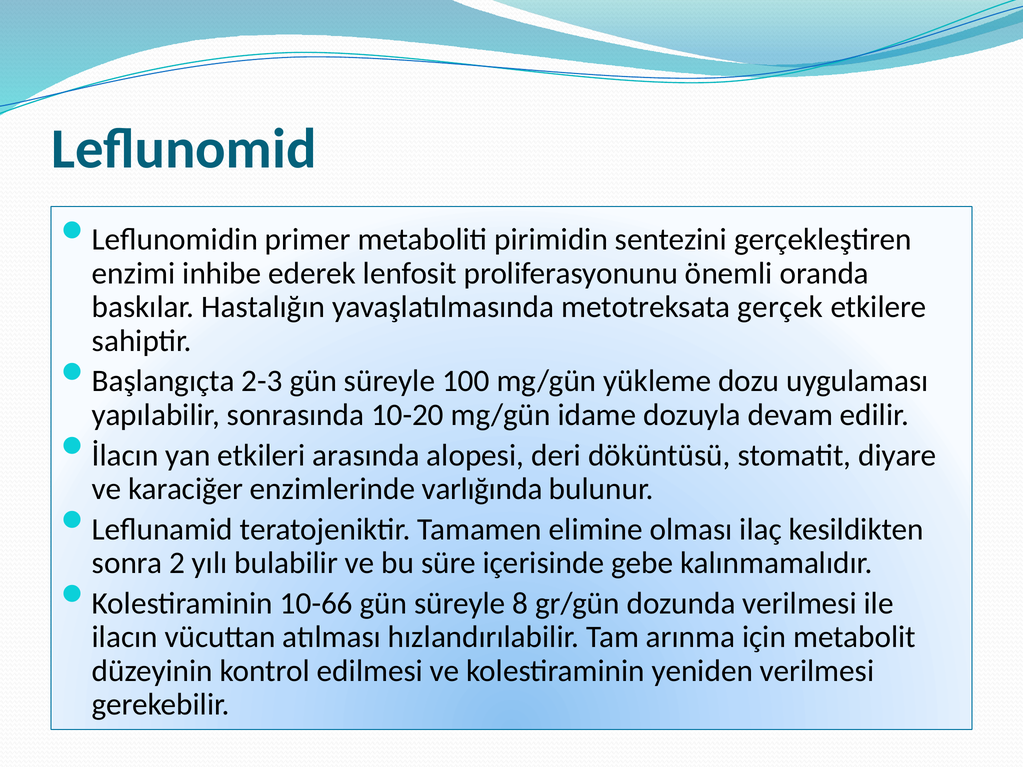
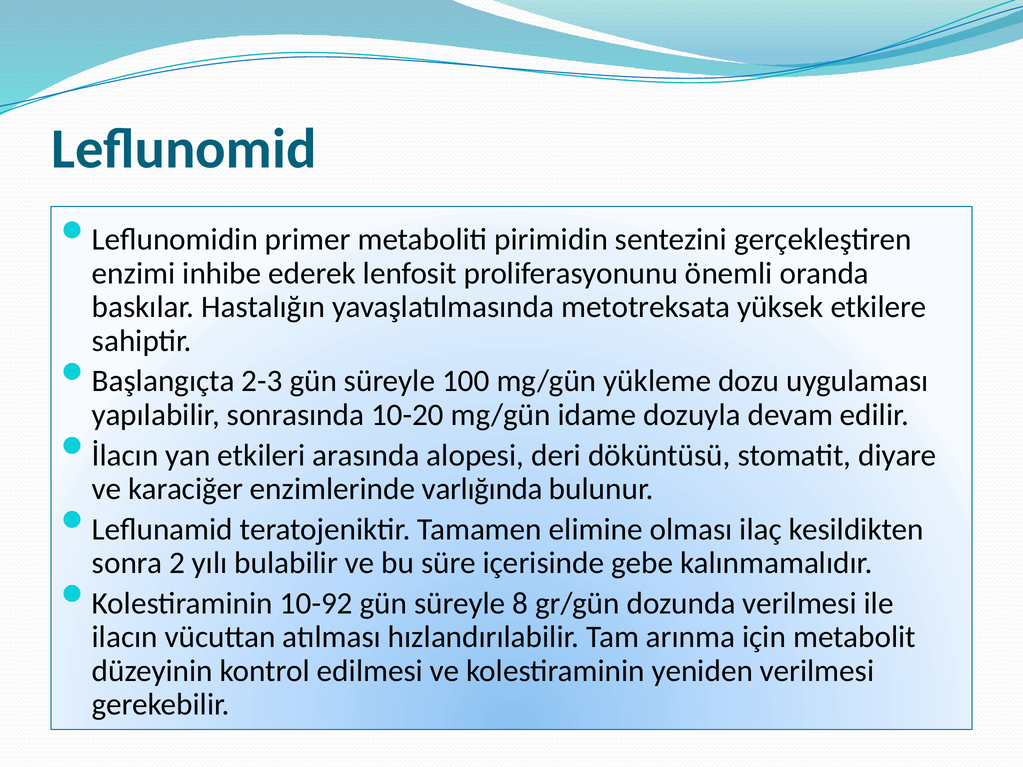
gerçek: gerçek -> yüksek
10-66: 10-66 -> 10-92
